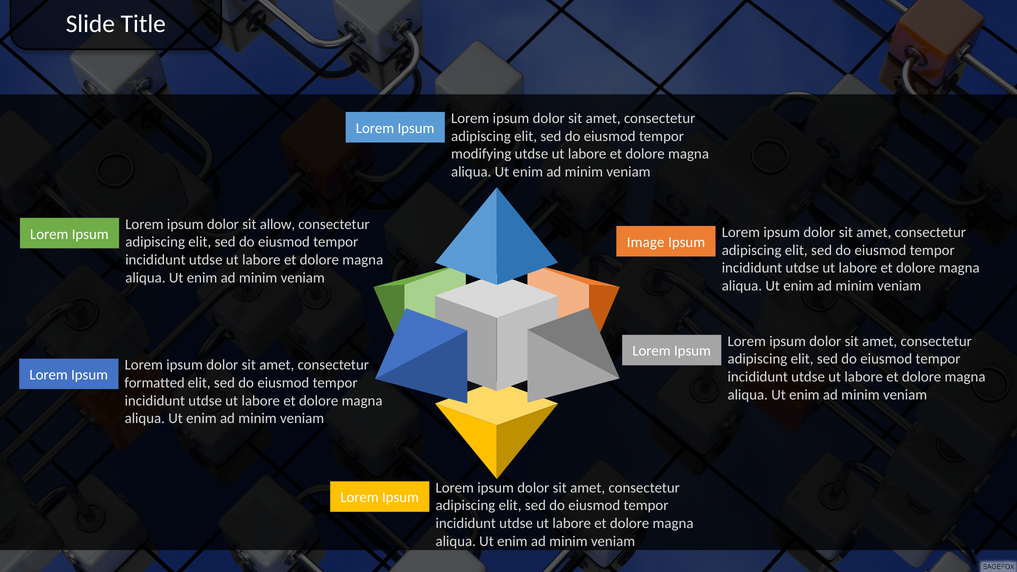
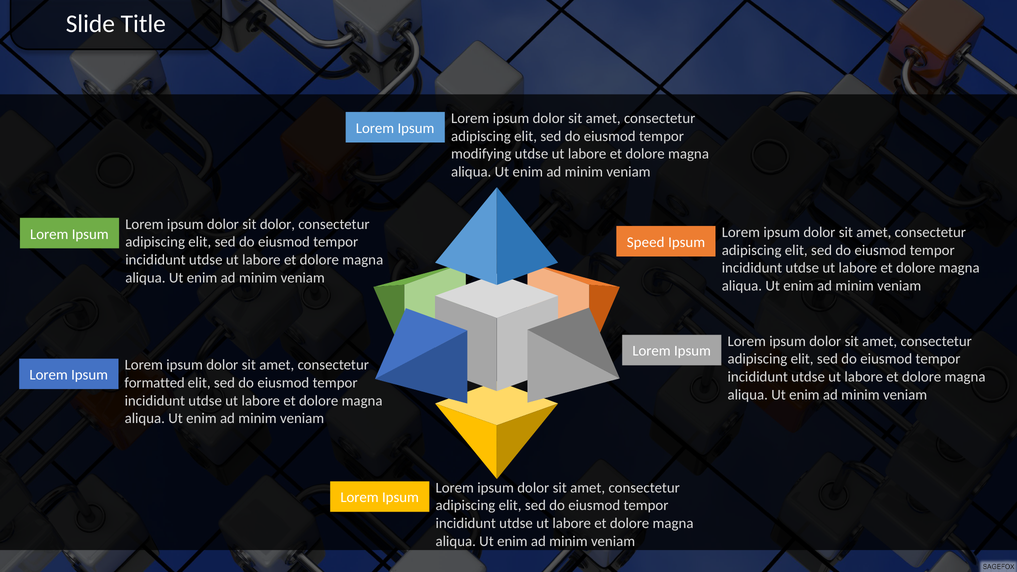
sit allow: allow -> dolor
Image: Image -> Speed
